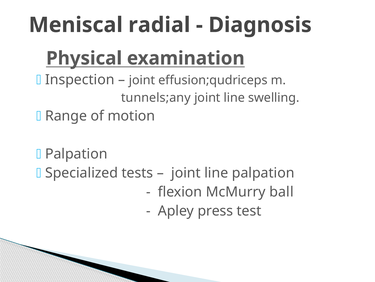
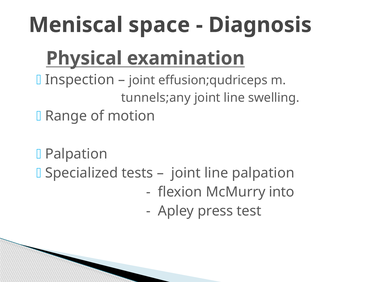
radial: radial -> space
ball: ball -> into
